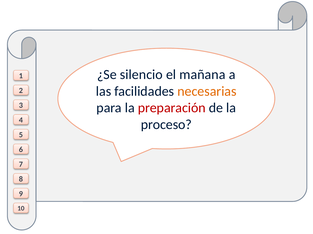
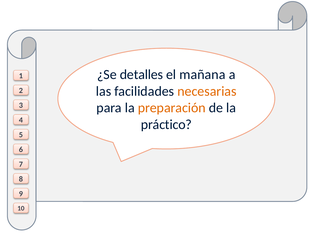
silencio: silencio -> detalles
preparación colour: red -> orange
proceso: proceso -> práctico
